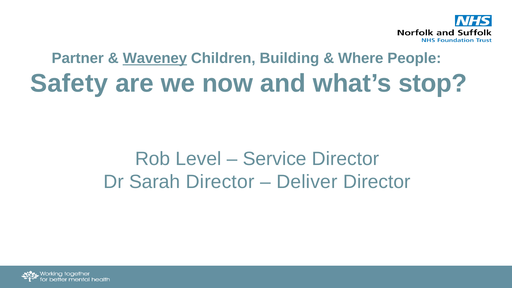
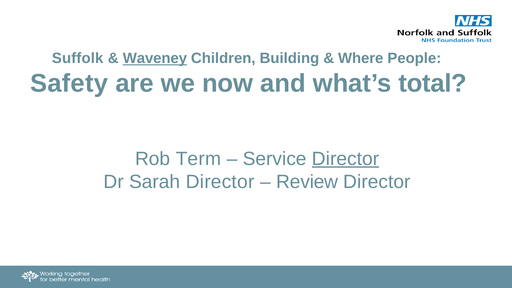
Partner: Partner -> Suffolk
stop: stop -> total
Level: Level -> Term
Director at (346, 159) underline: none -> present
Deliver: Deliver -> Review
